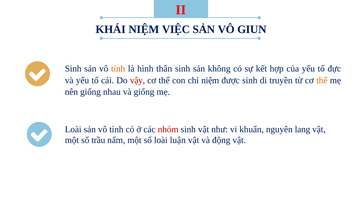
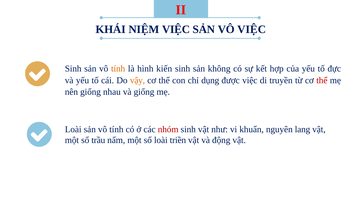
VÔ GIUN: GIUN -> VIỆC
thân: thân -> kiến
vậy colour: red -> orange
chỉ niệm: niệm -> dụng
được sinh: sinh -> việc
thể at (322, 80) colour: orange -> red
luận: luận -> triền
